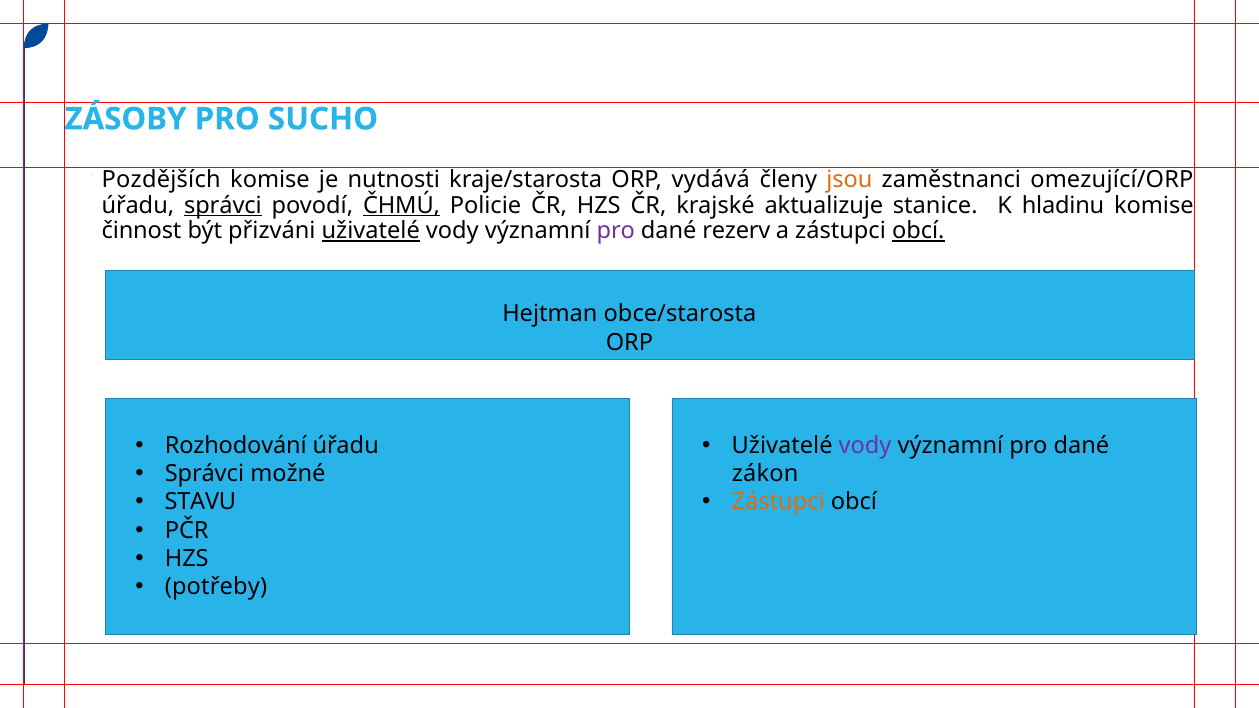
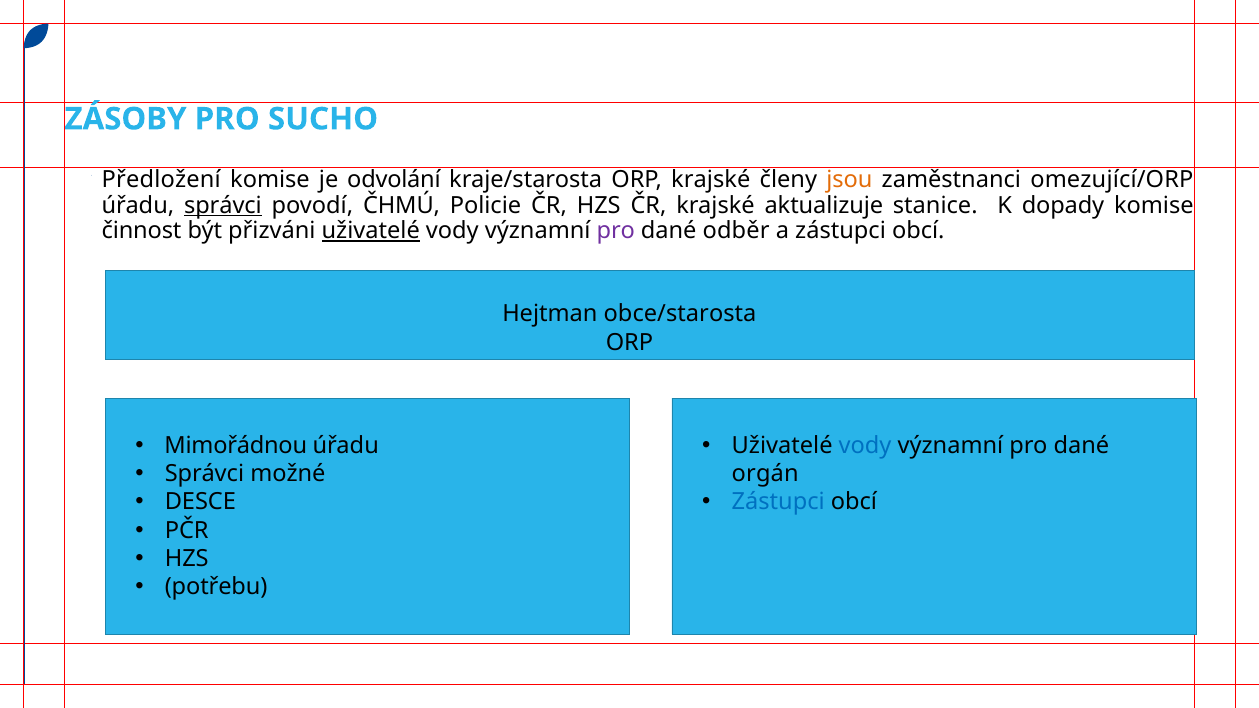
Pozdějších: Pozdějších -> Předložení
nutnosti: nutnosti -> odvolání
ORP vydává: vydává -> krajské
ČHMÚ underline: present -> none
hladinu: hladinu -> dopady
rezerv: rezerv -> odběr
obcí at (918, 231) underline: present -> none
Rozhodování: Rozhodování -> Mimořádnou
vody at (865, 446) colour: purple -> blue
zákon: zákon -> orgán
STAVU: STAVU -> DESCE
Zástupci at (778, 502) colour: orange -> blue
potřeby: potřeby -> potřebu
